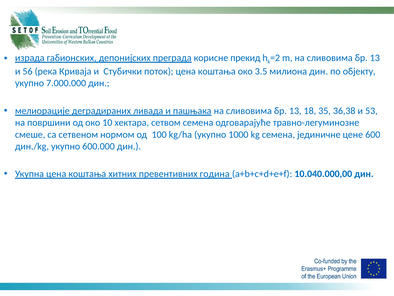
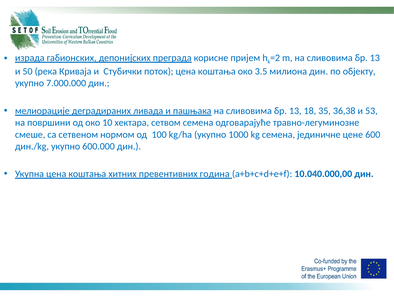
прекид: прекид -> пријем
56: 56 -> 50
